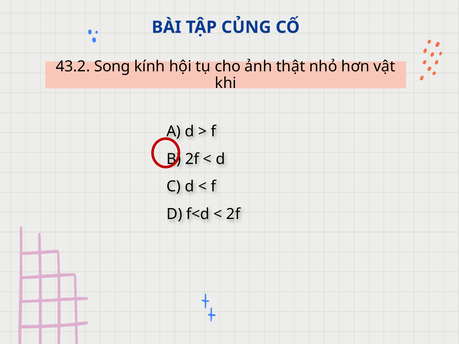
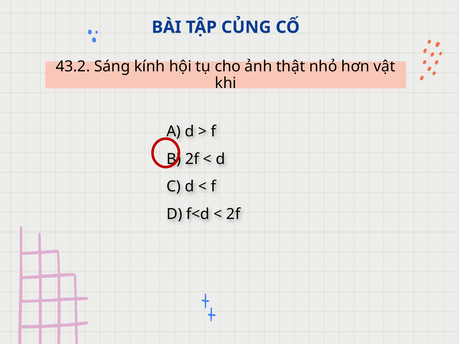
Song: Song -> Sáng
